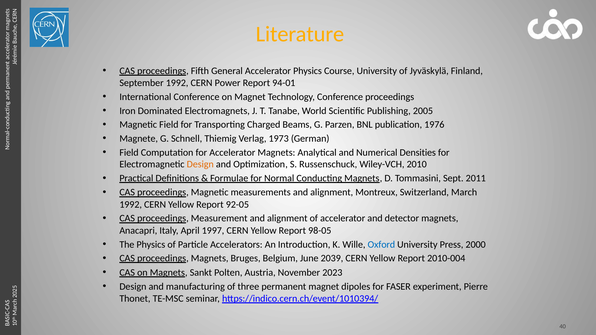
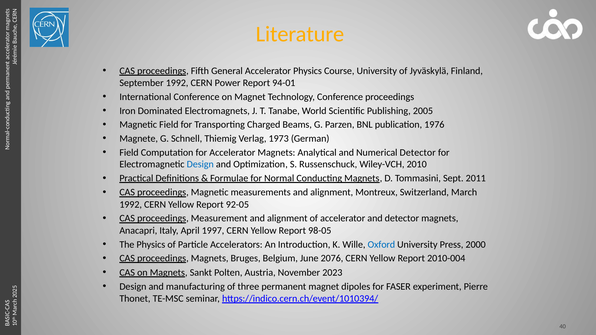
Numerical Densities: Densities -> Detector
Design at (200, 164) colour: orange -> blue
2039: 2039 -> 2076
